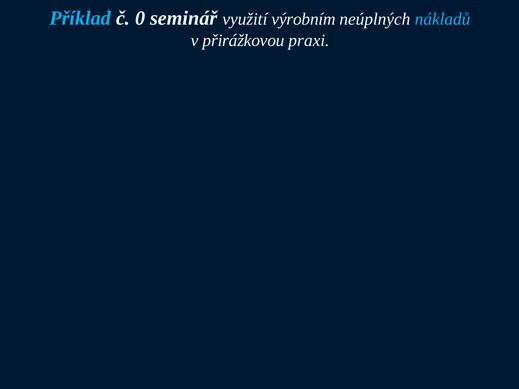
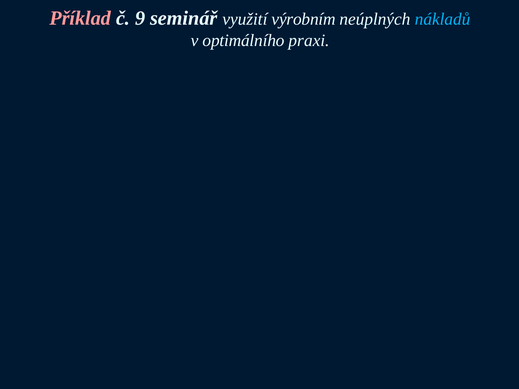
Příklad colour: light blue -> pink
0: 0 -> 9
přirážkovou: přirážkovou -> optimálního
